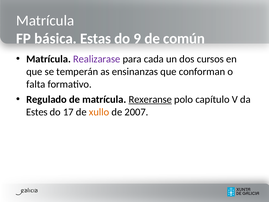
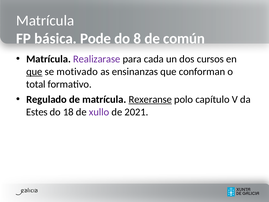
Estas: Estas -> Pode
9: 9 -> 8
que at (34, 72) underline: none -> present
temperán: temperán -> motivado
falta: falta -> total
17: 17 -> 18
xullo colour: orange -> purple
2007: 2007 -> 2021
